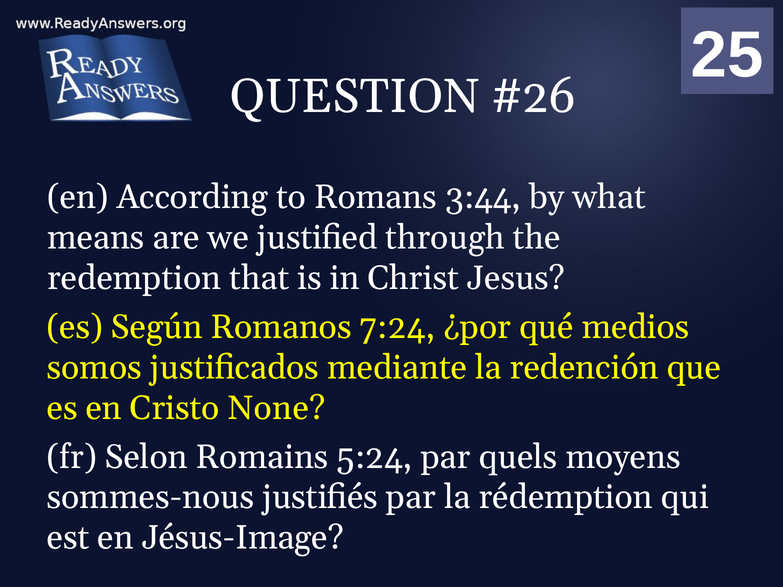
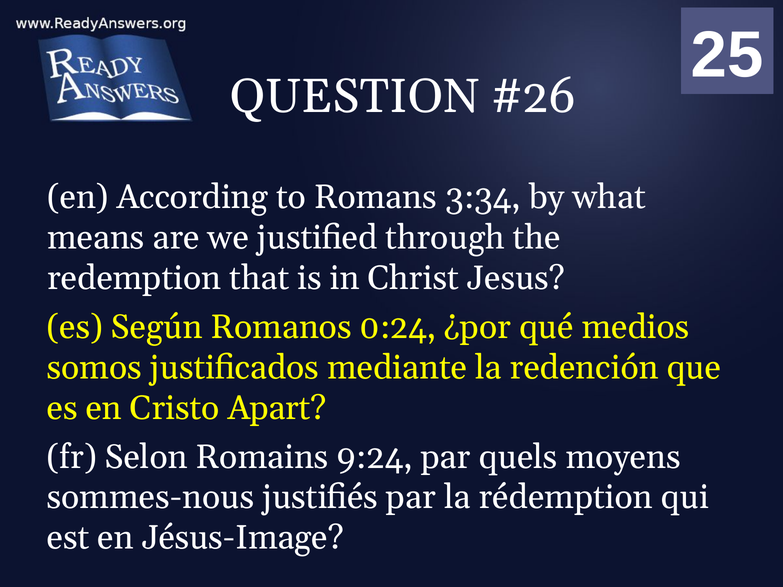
3:44: 3:44 -> 3:34
7:24: 7:24 -> 0:24
None: None -> Apart
5:24: 5:24 -> 9:24
